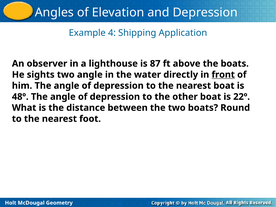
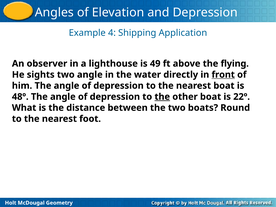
87: 87 -> 49
the boats: boats -> flying
the at (162, 97) underline: none -> present
